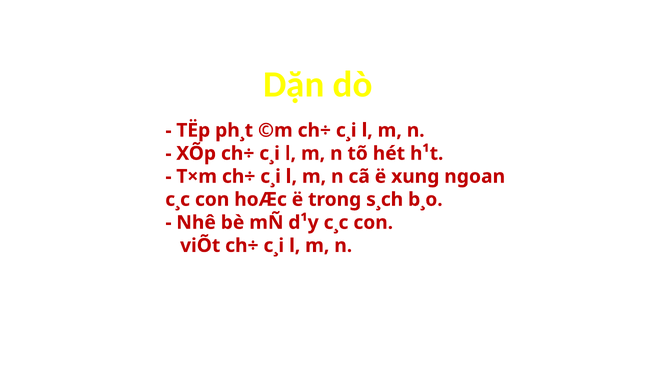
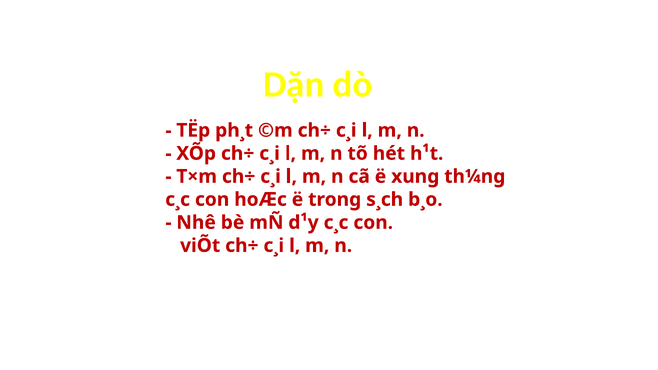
ngoan: ngoan -> th¼ng
